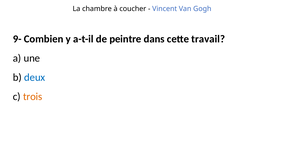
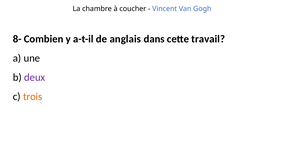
9-: 9- -> 8-
peintre: peintre -> anglais
deux colour: blue -> purple
